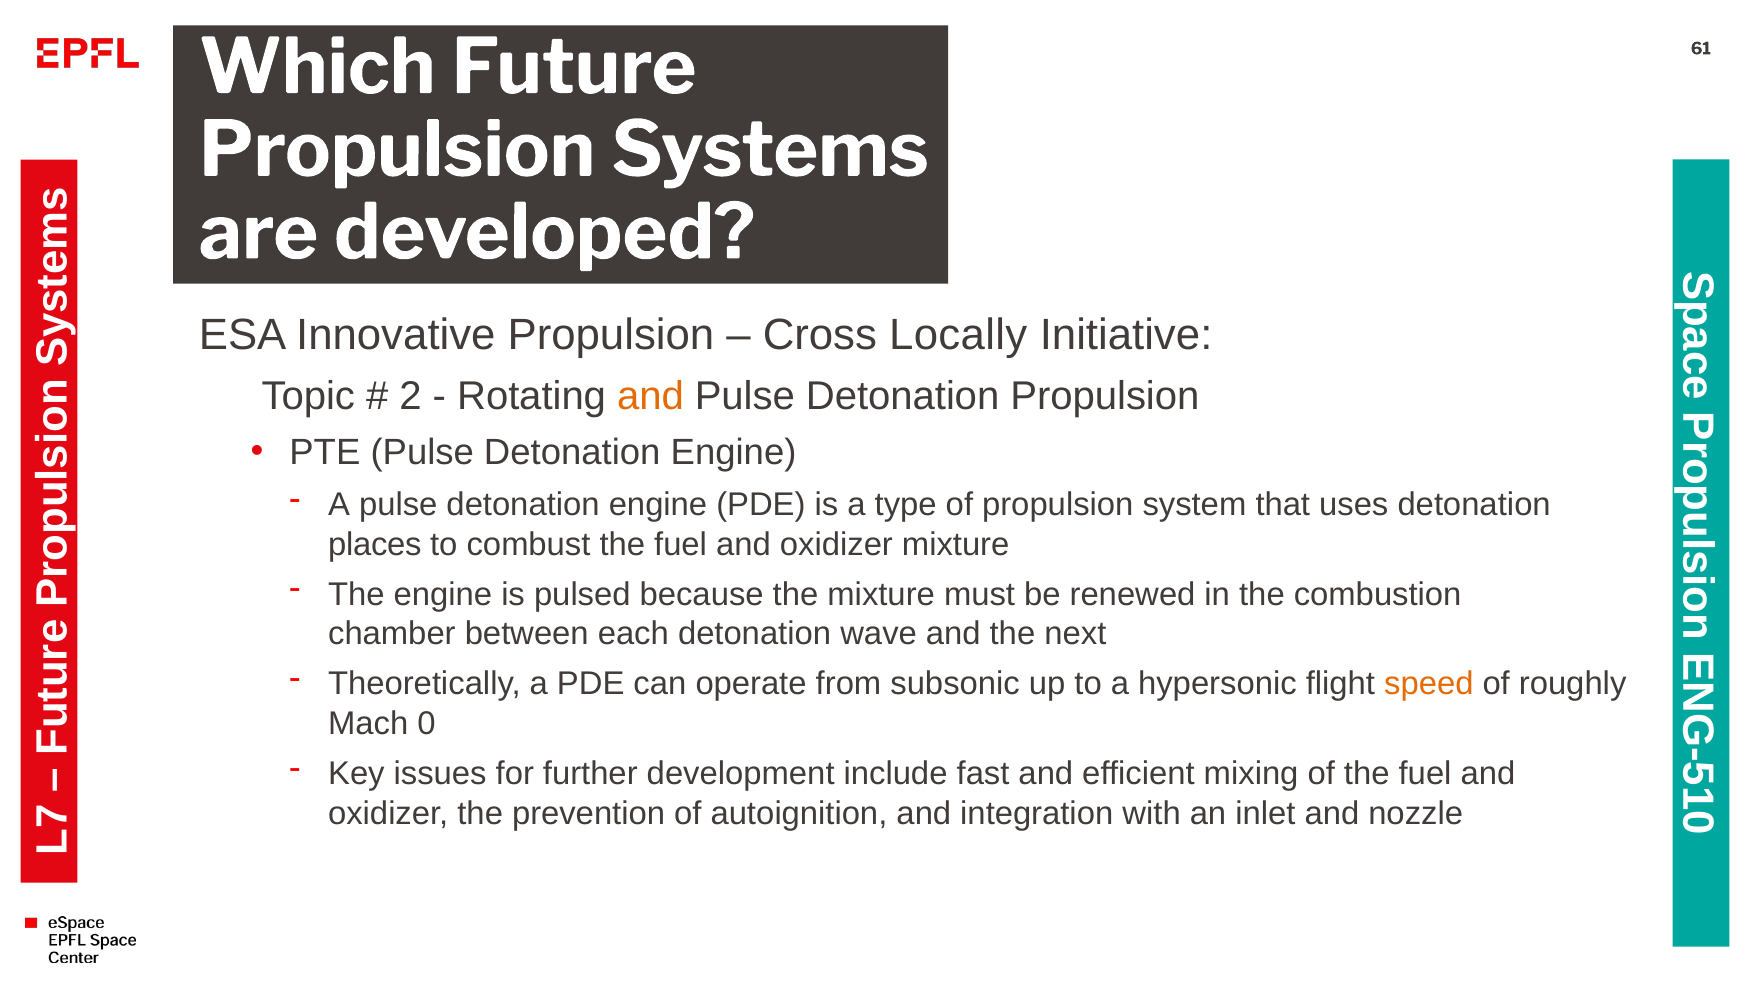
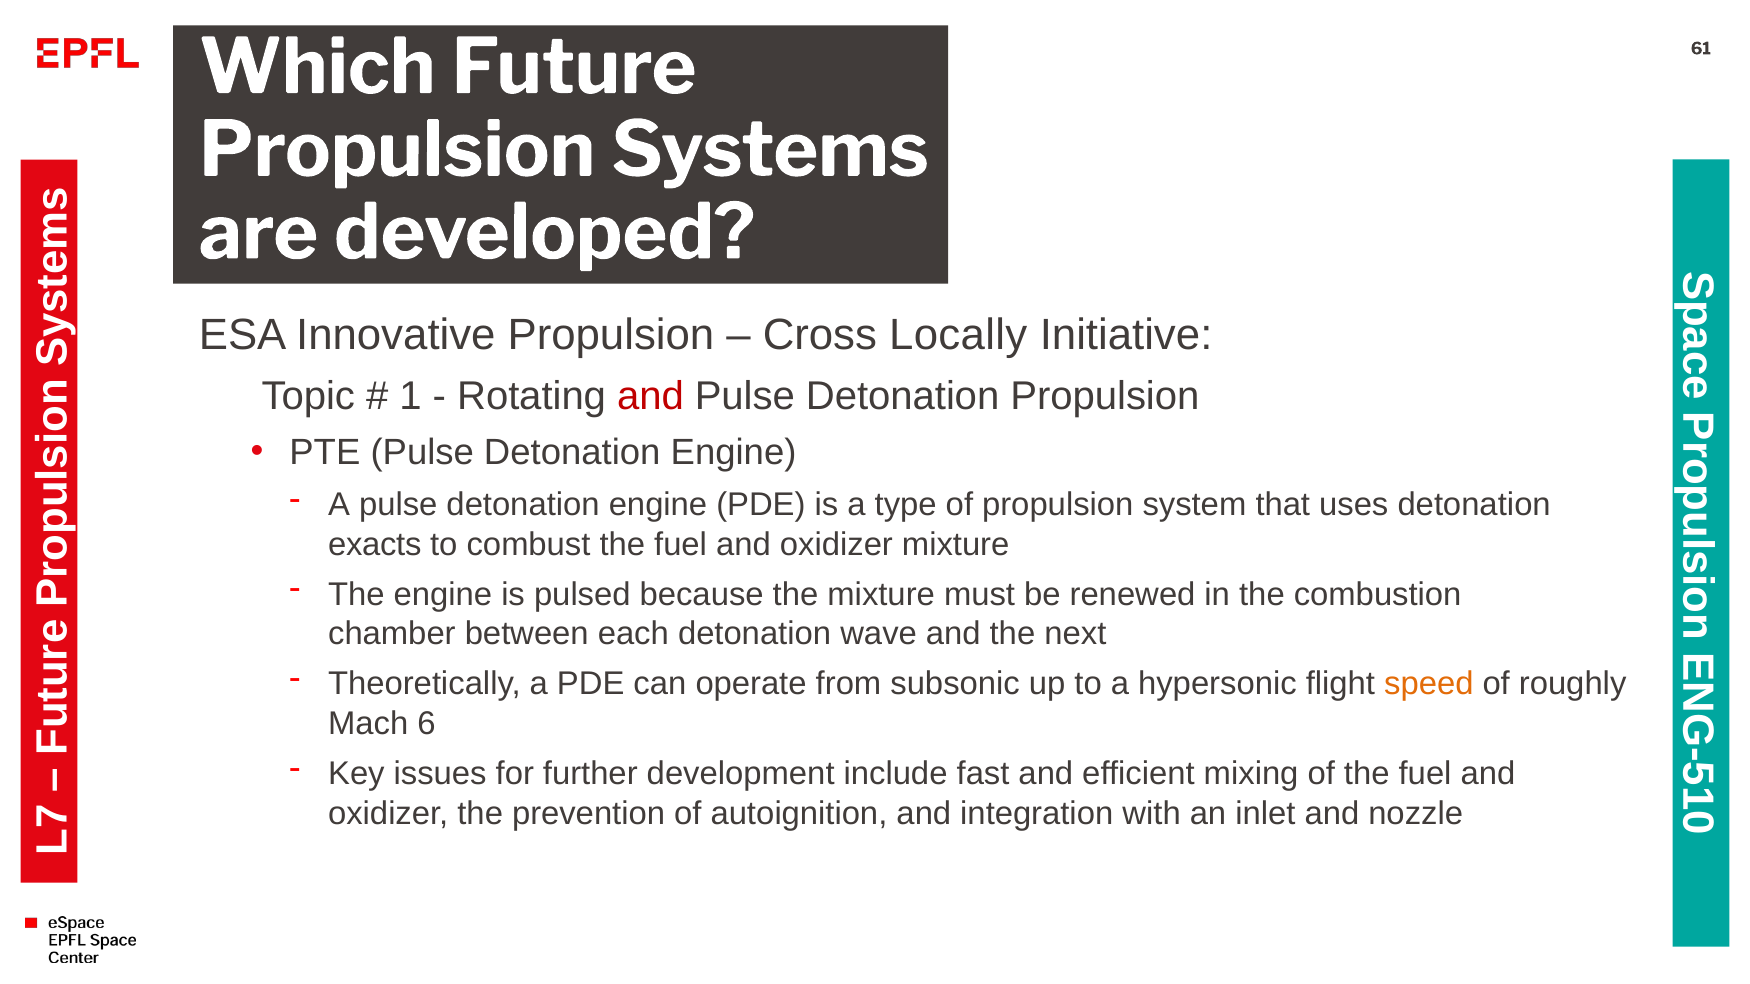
2 at (410, 396): 2 -> 1
and at (650, 396) colour: orange -> red
places: places -> exacts
Mach 0: 0 -> 6
